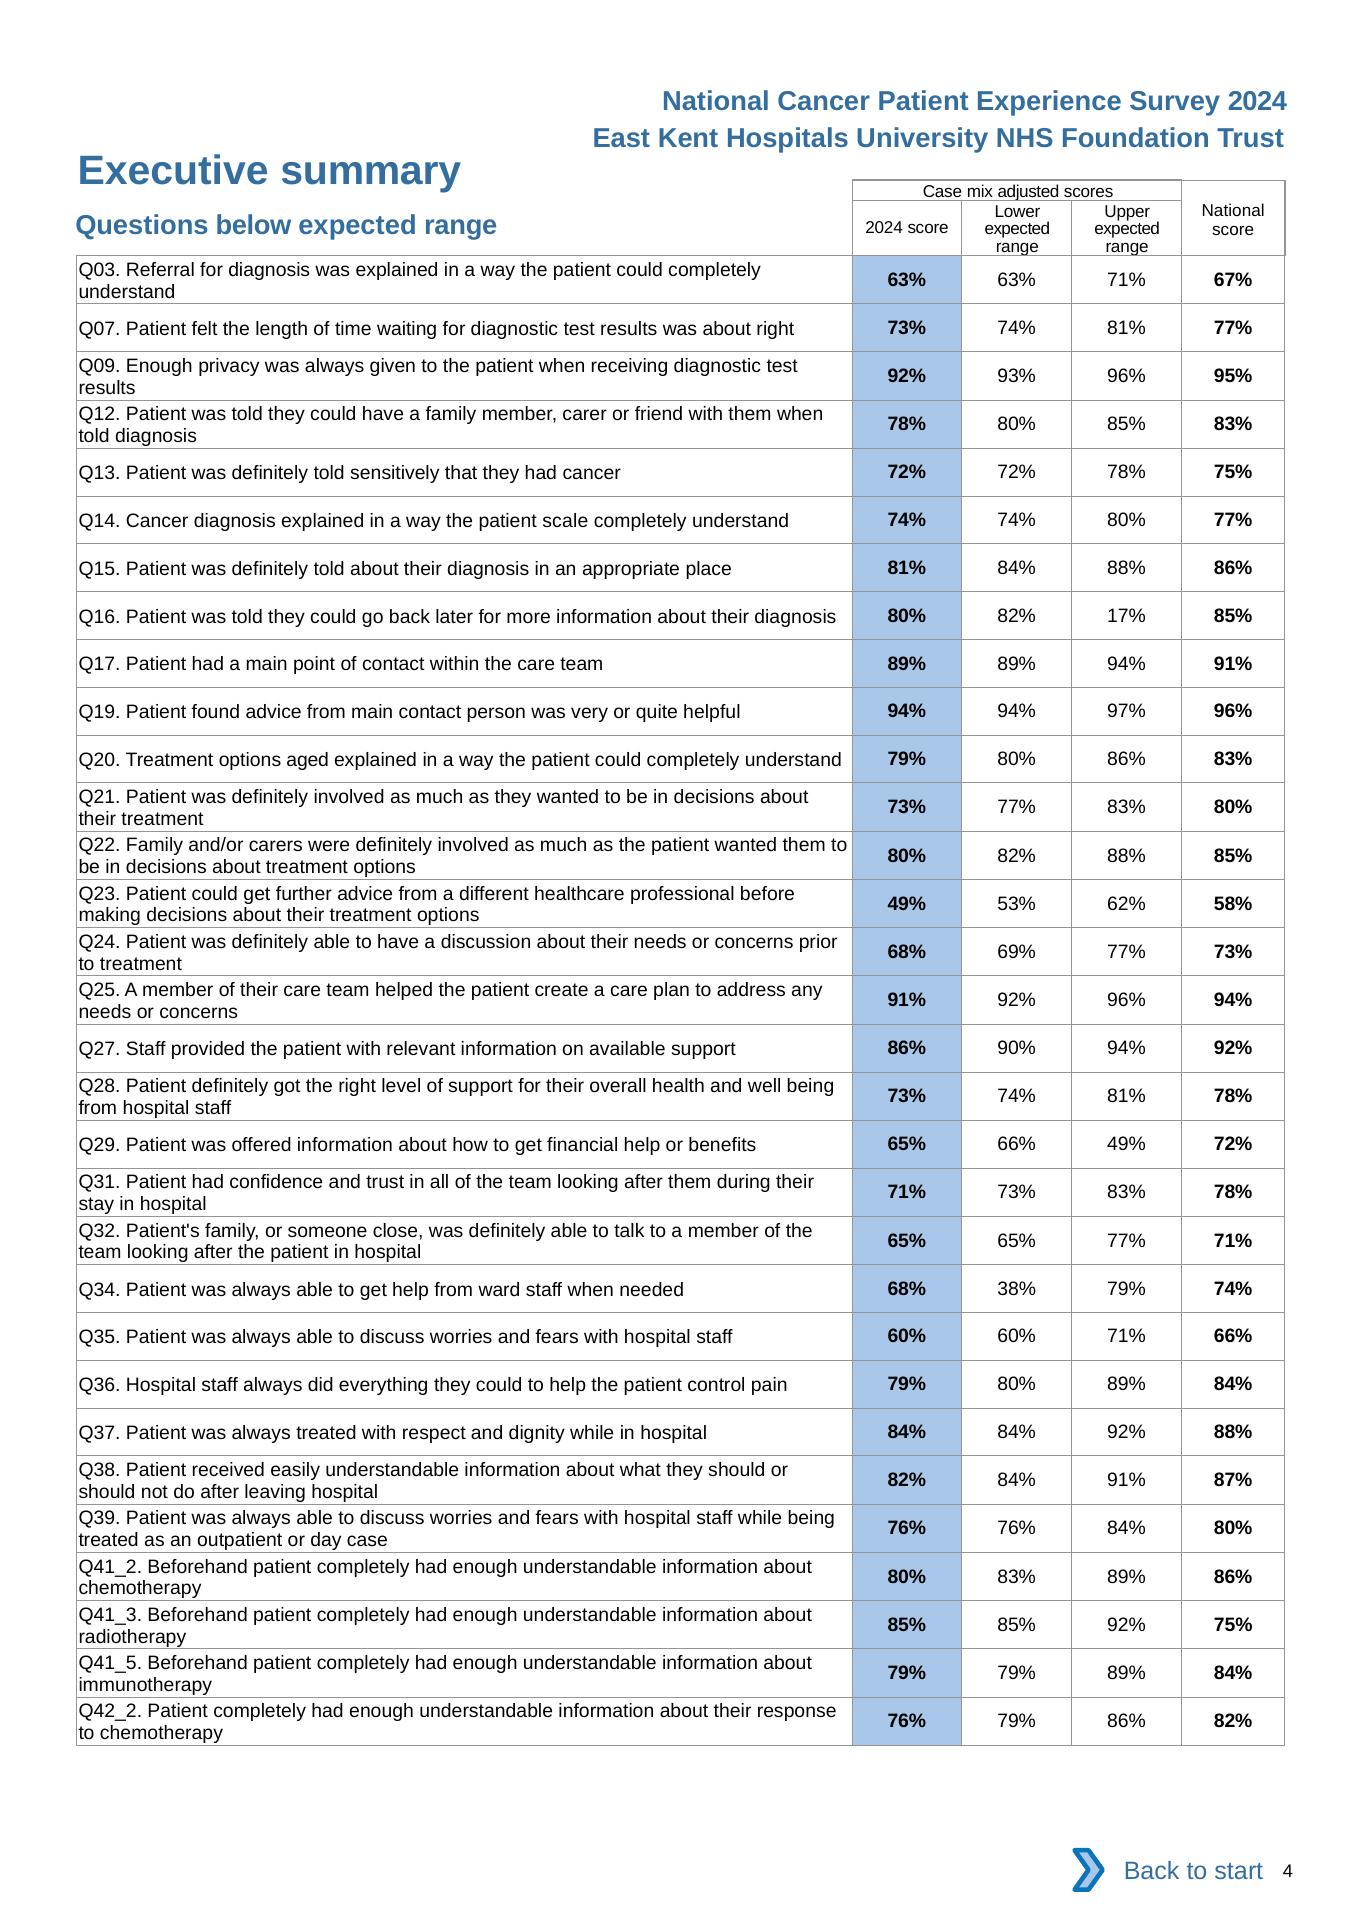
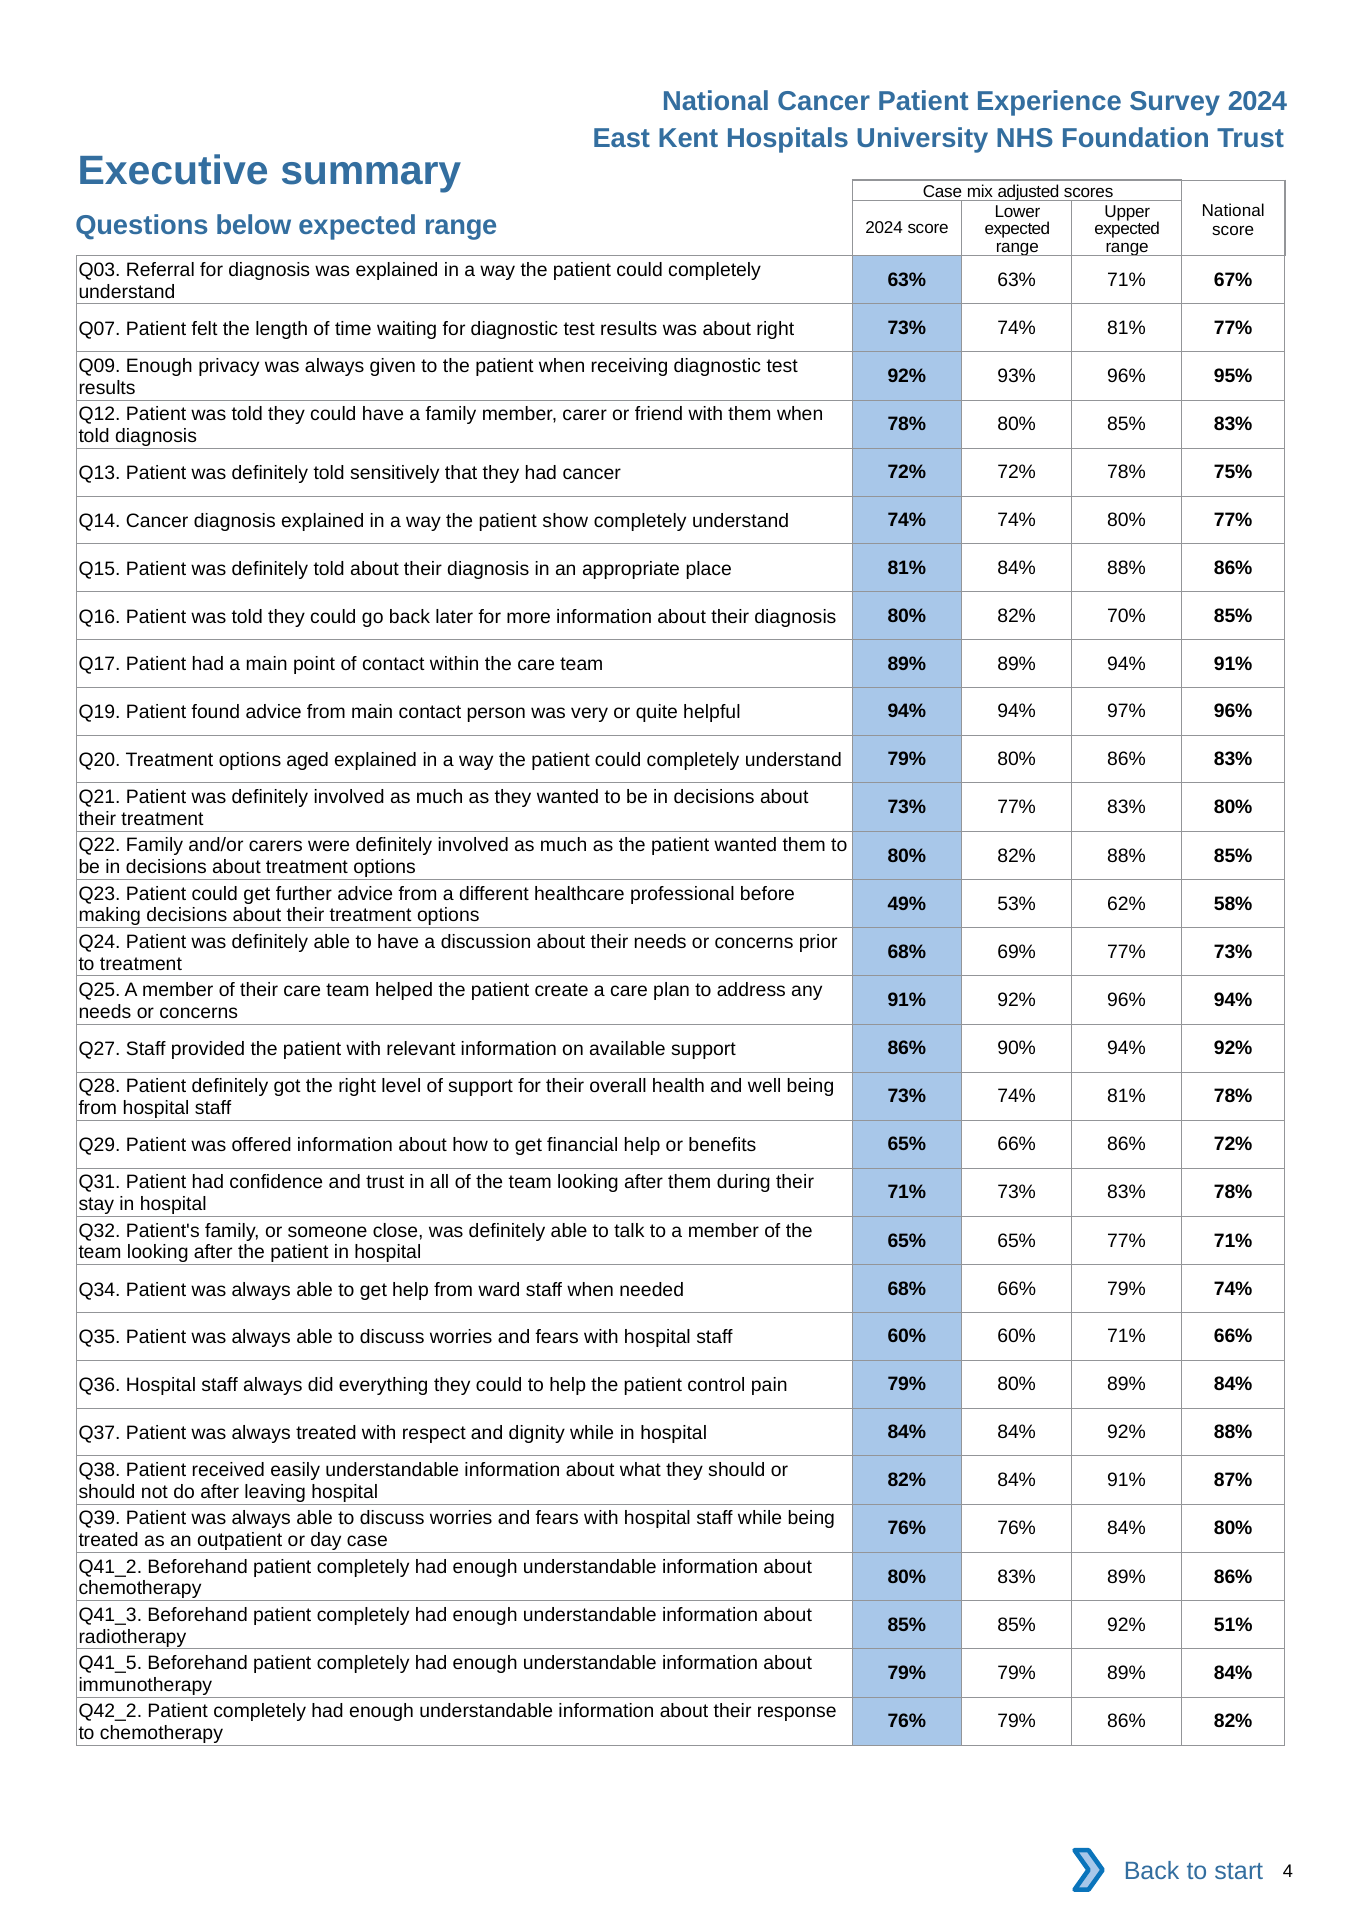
scale: scale -> show
17%: 17% -> 70%
66% 49%: 49% -> 86%
68% 38%: 38% -> 66%
92% 75%: 75% -> 51%
